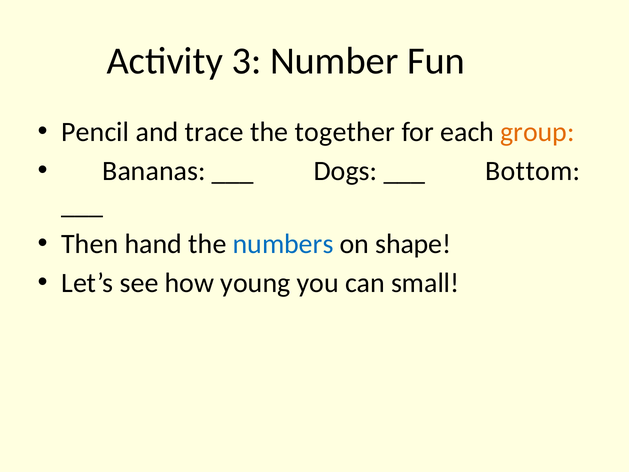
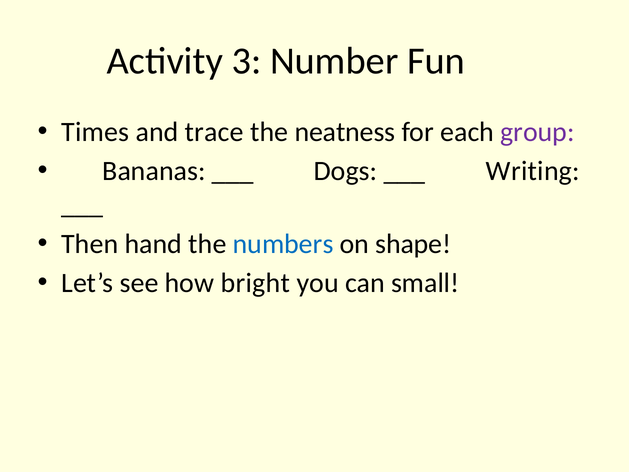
Pencil: Pencil -> Times
together: together -> neatness
group colour: orange -> purple
Bottom: Bottom -> Writing
young: young -> bright
